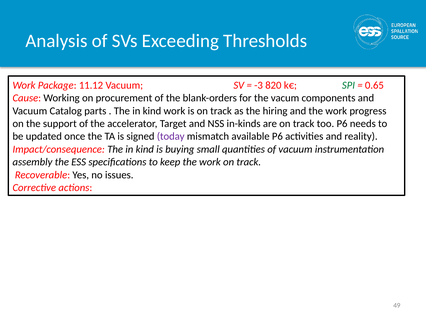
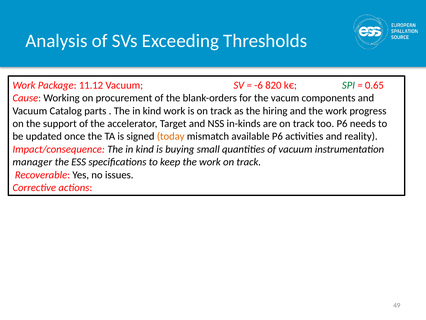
-3: -3 -> -6
today colour: purple -> orange
assembly: assembly -> manager
